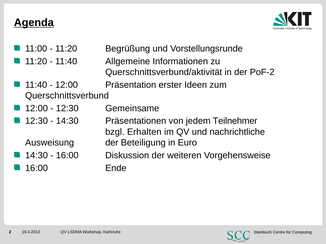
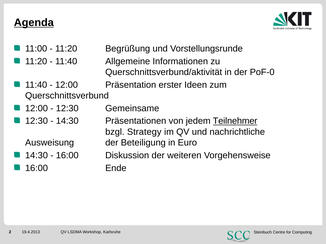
PoF-2: PoF-2 -> PoF-0
Teilnehmer underline: none -> present
Erhalten: Erhalten -> Strategy
